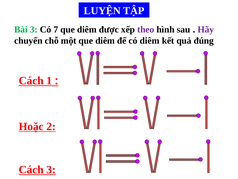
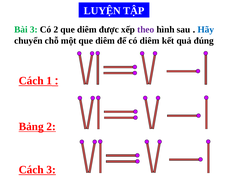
Có 7: 7 -> 2
Hãy colour: purple -> blue
Hoặc: Hoặc -> Bảng
